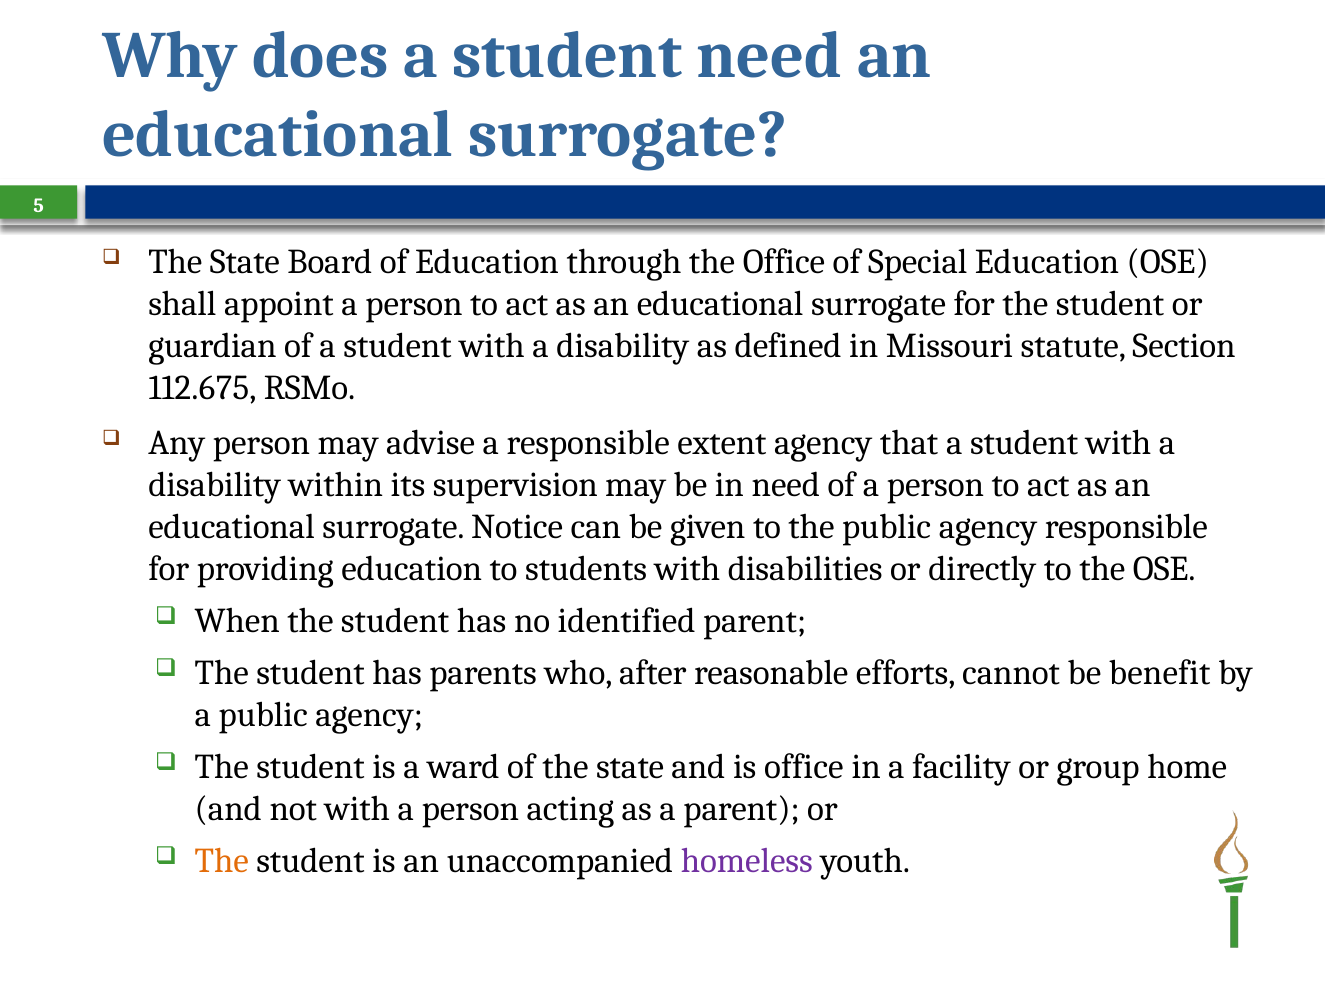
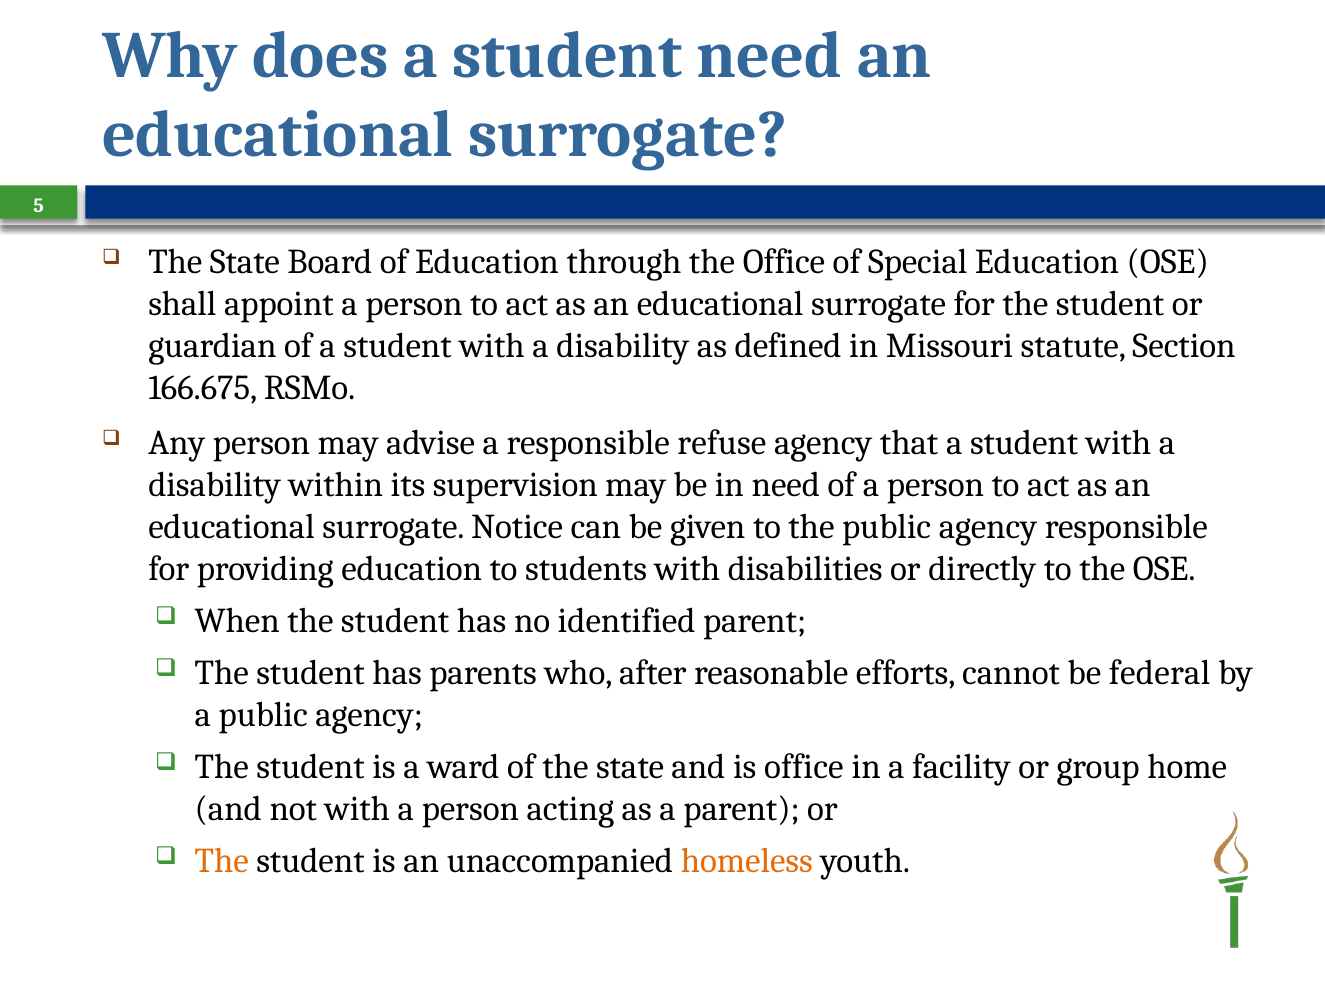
112.675: 112.675 -> 166.675
extent: extent -> refuse
benefit: benefit -> federal
homeless colour: purple -> orange
